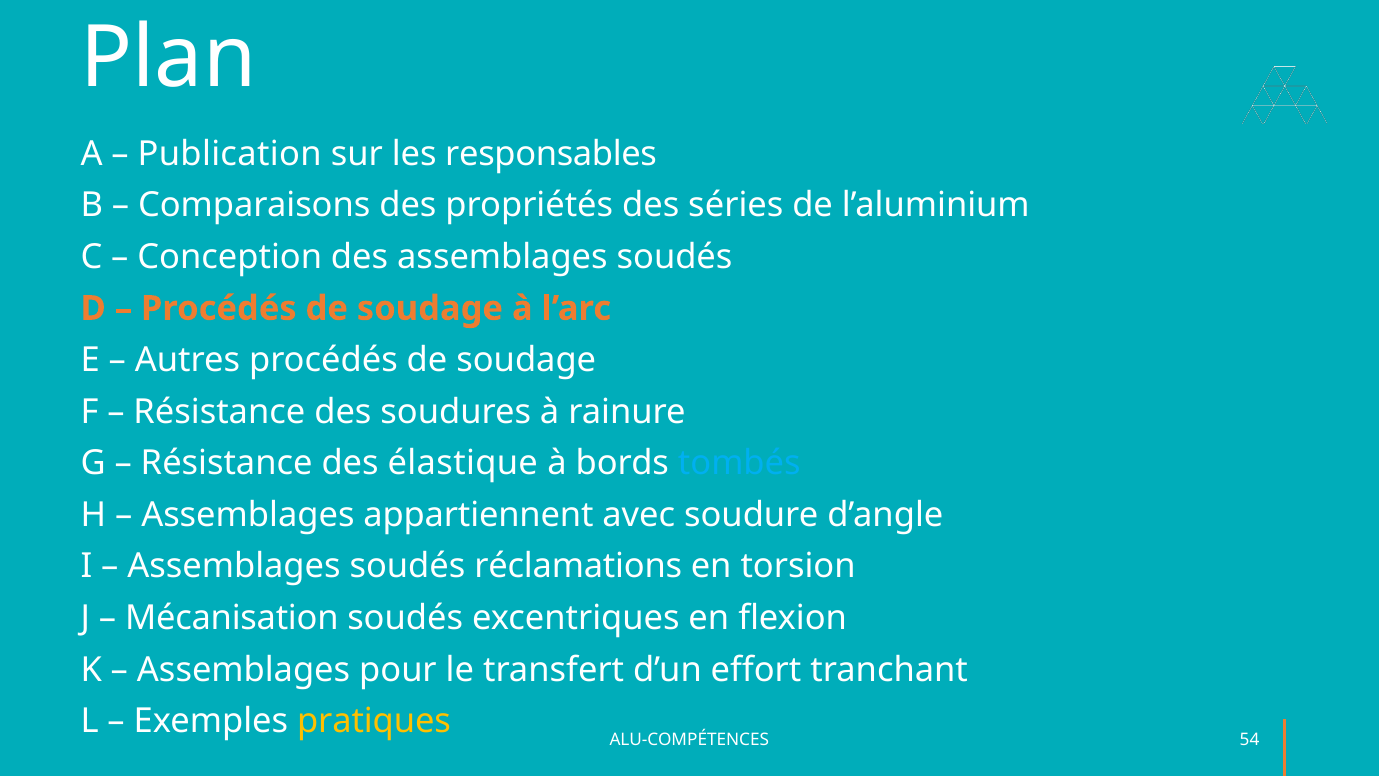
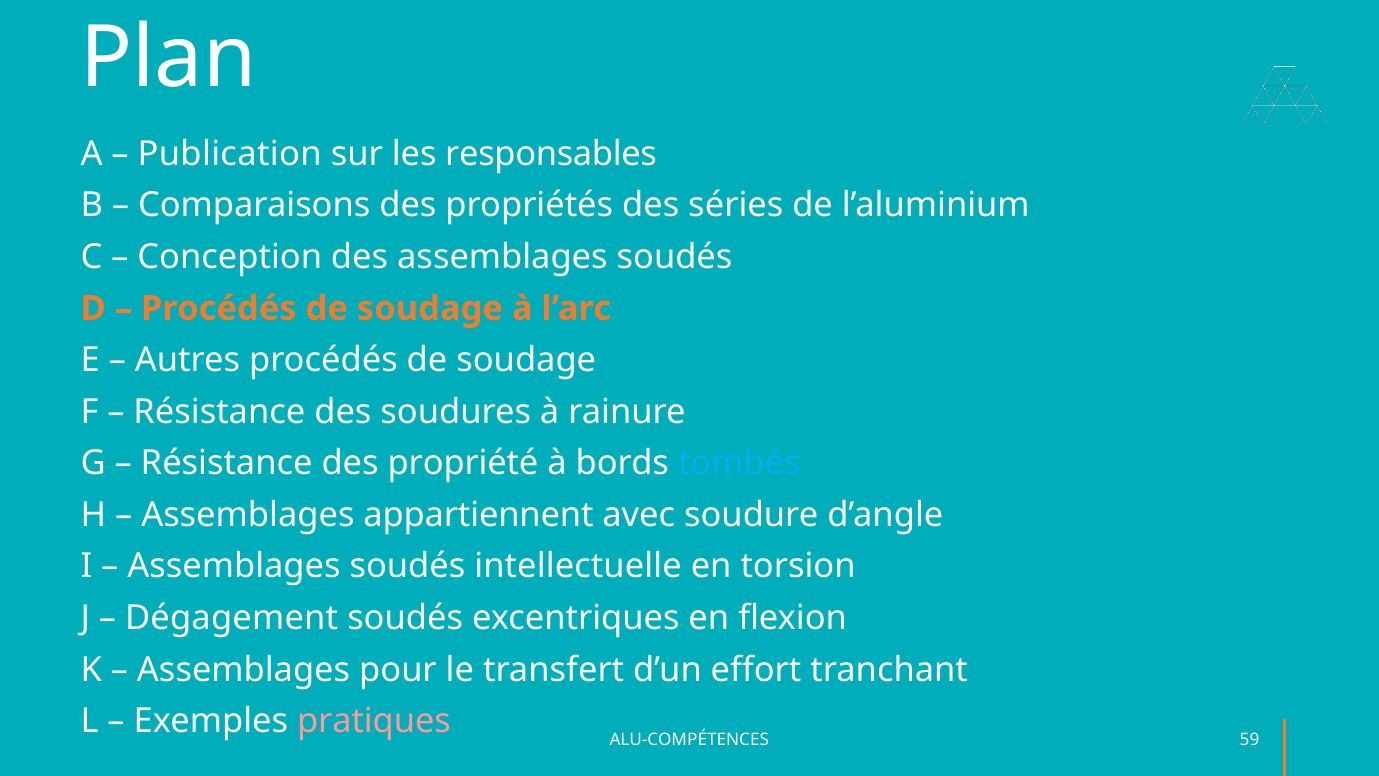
élastique: élastique -> propriété
réclamations: réclamations -> intellectuelle
Mécanisation: Mécanisation -> Dégagement
pratiques colour: yellow -> pink
54: 54 -> 59
